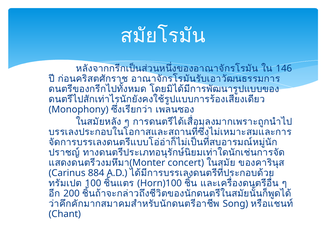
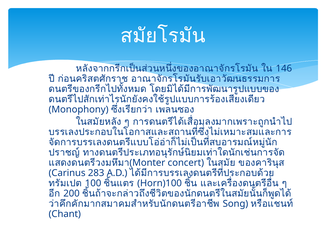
884: 884 -> 283
